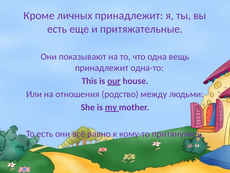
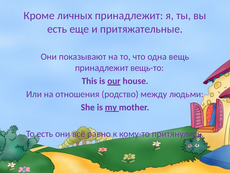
одна-то: одна-то -> вещь-то
